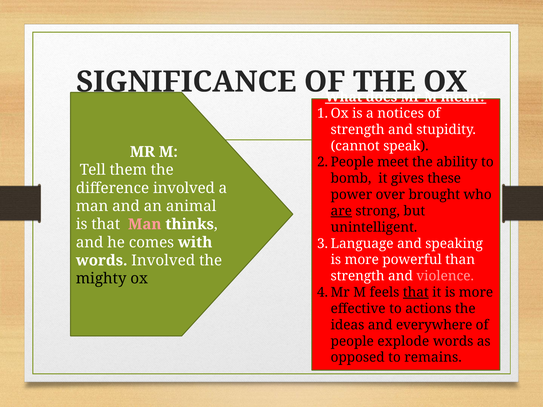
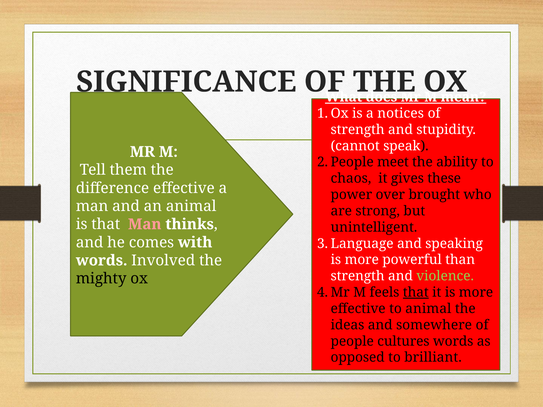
bomb: bomb -> chaos
difference involved: involved -> effective
are underline: present -> none
violence colour: pink -> light green
to actions: actions -> animal
everywhere: everywhere -> somewhere
explode: explode -> cultures
remains: remains -> brilliant
